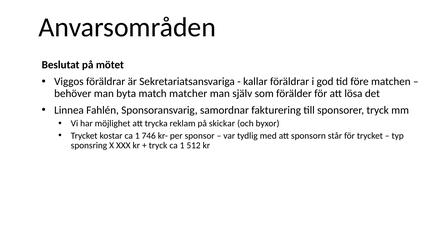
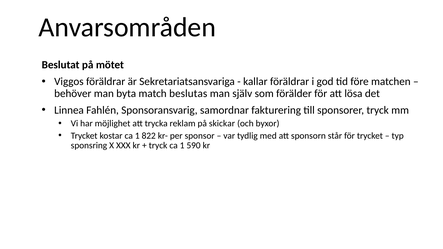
matcher: matcher -> beslutas
746: 746 -> 822
512: 512 -> 590
